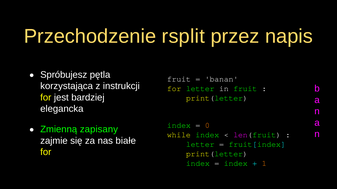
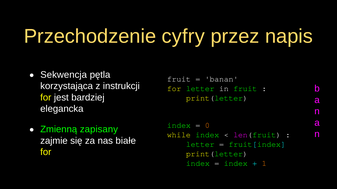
rsplit: rsplit -> cyfry
Spróbujesz: Spróbujesz -> Sekwencja
